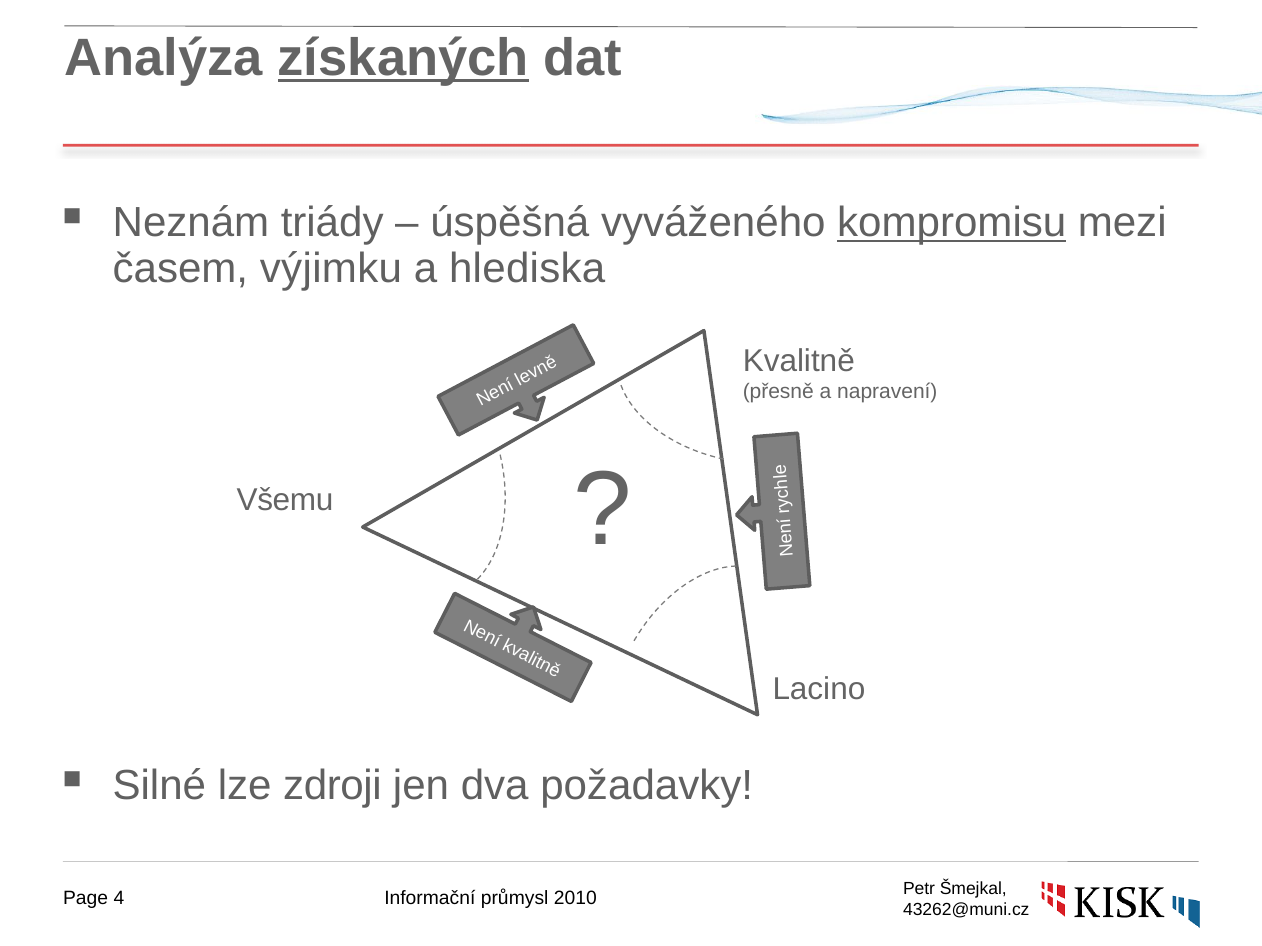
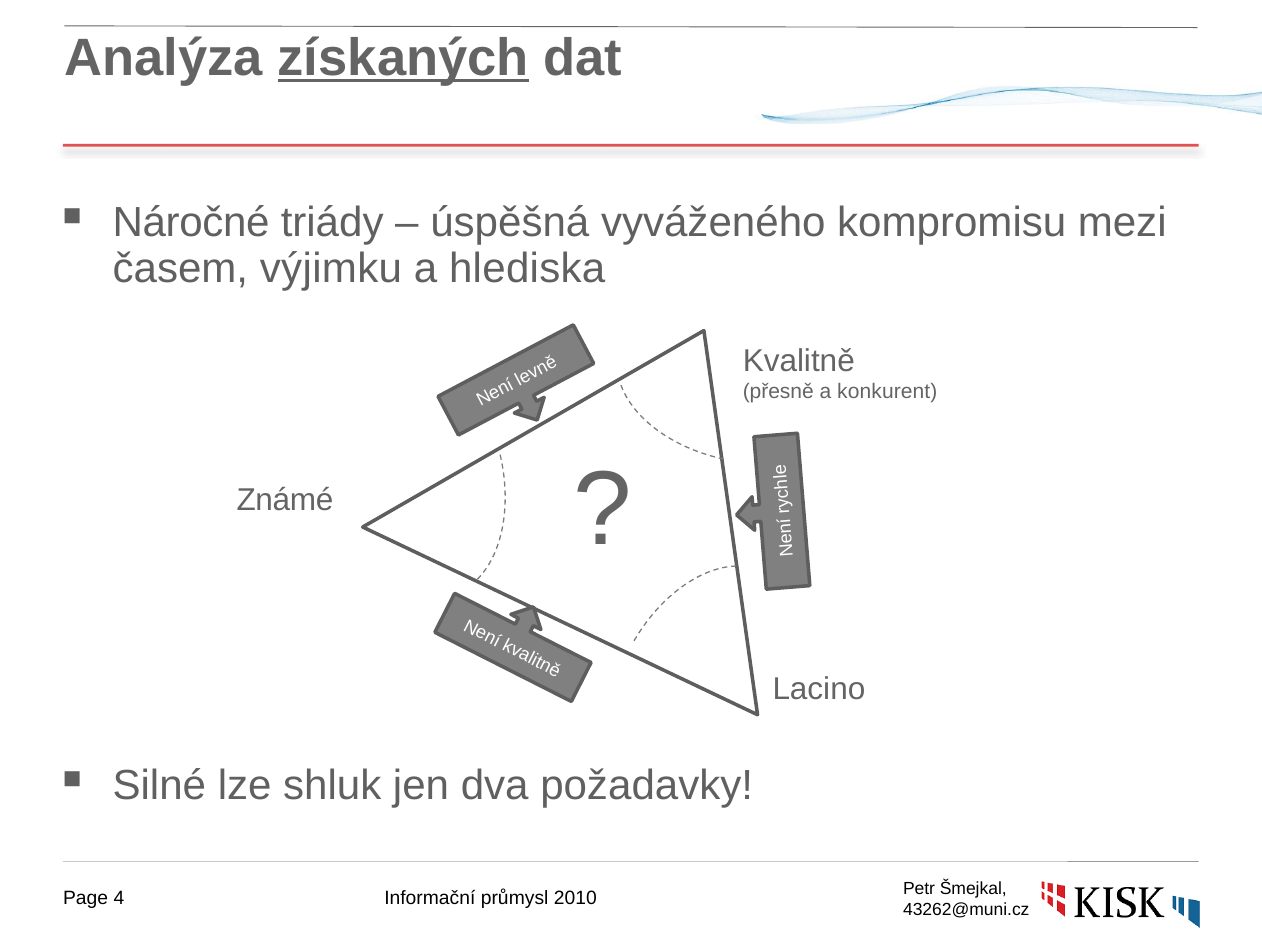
Neznám: Neznám -> Náročné
kompromisu underline: present -> none
napravení: napravení -> konkurent
Všemu: Všemu -> Známé
zdroji: zdroji -> shluk
